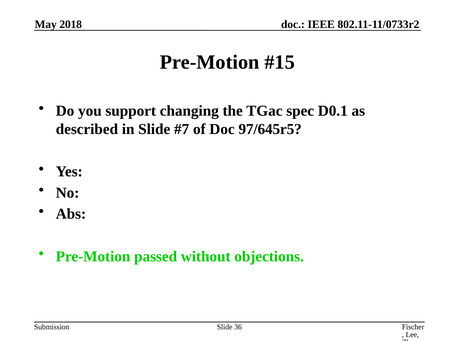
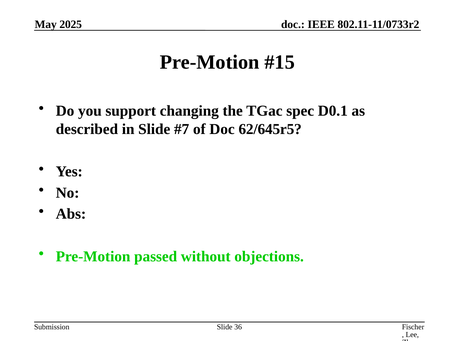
2018: 2018 -> 2025
97/645r5: 97/645r5 -> 62/645r5
